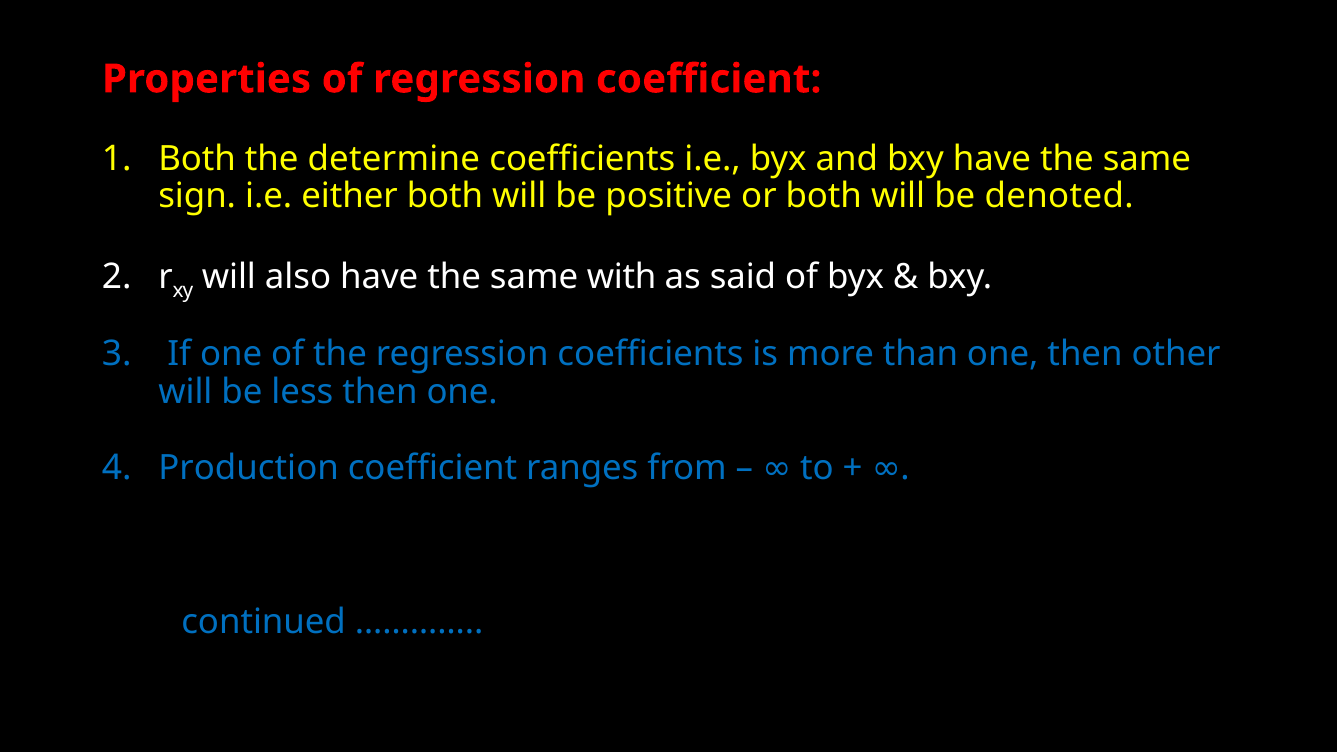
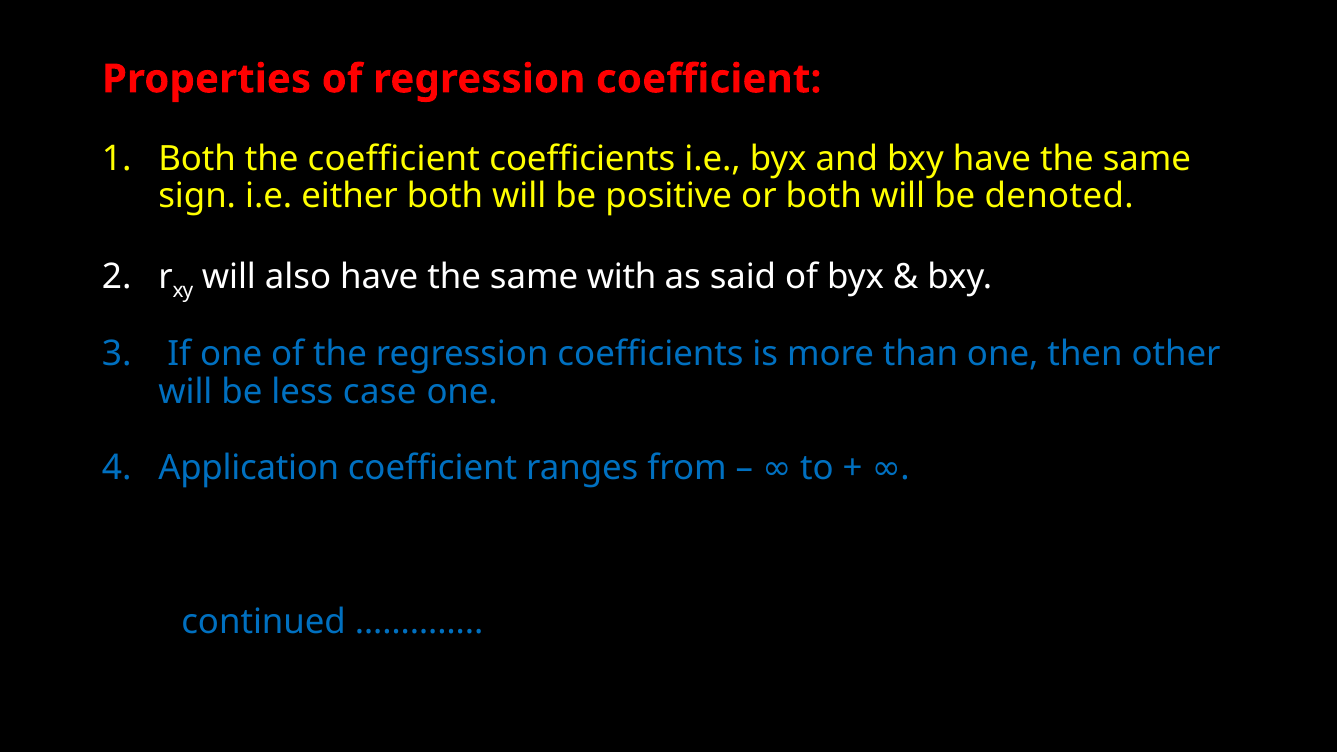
the determine: determine -> coefficient
less then: then -> case
Production: Production -> Application
